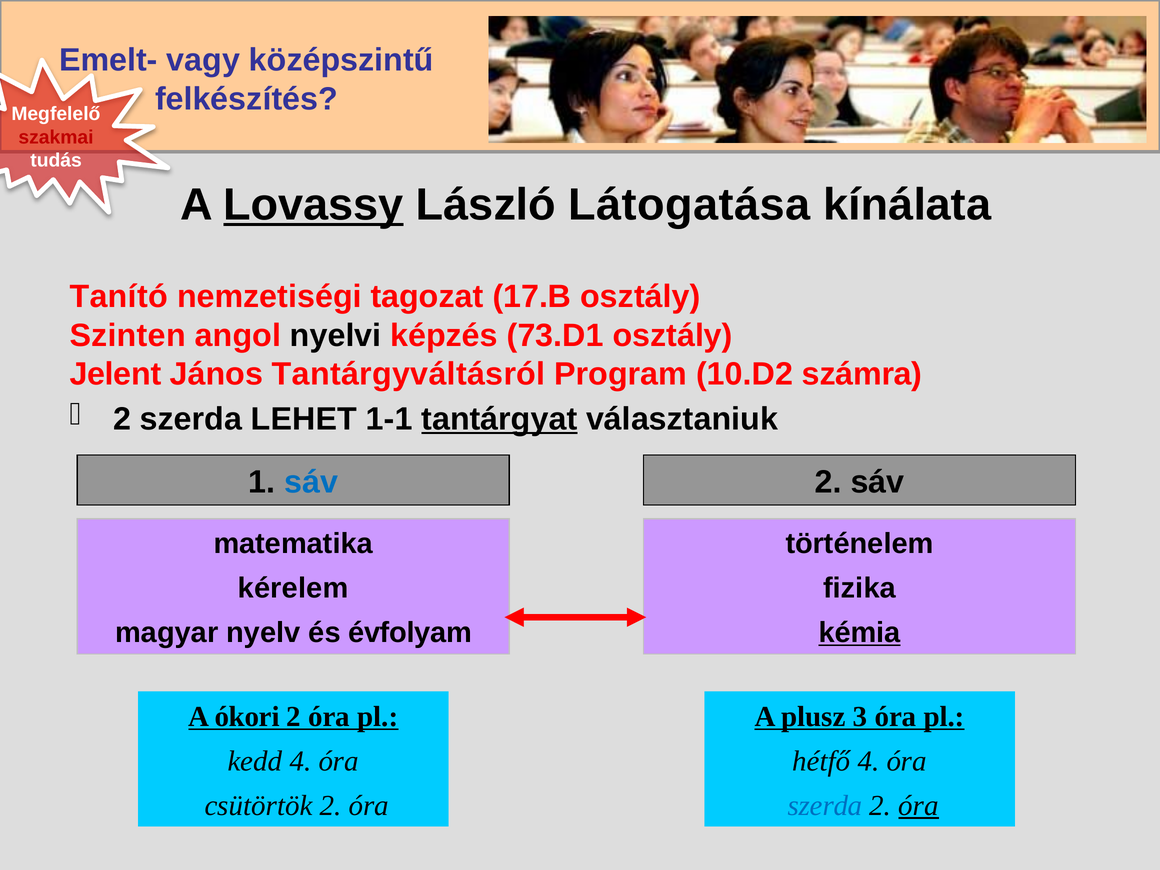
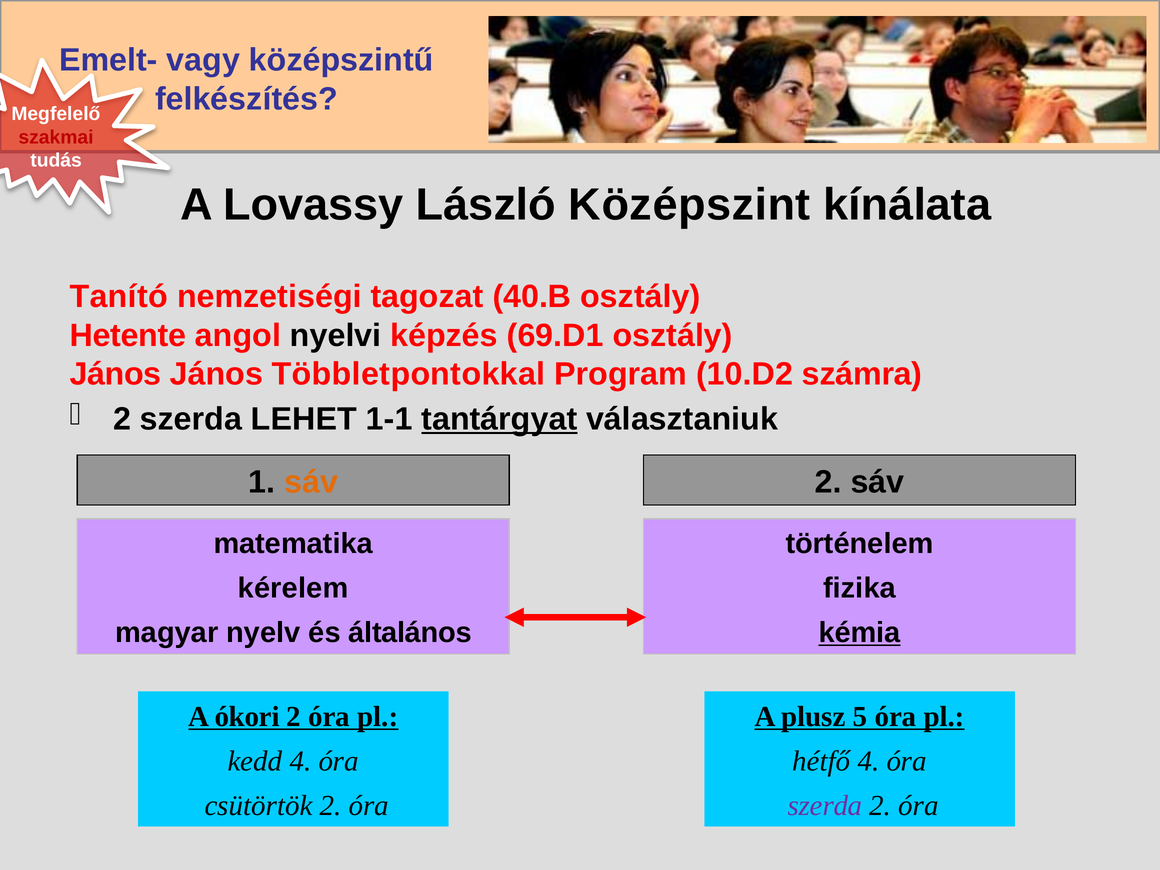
Lovassy underline: present -> none
Látogatása: Látogatása -> Középszint
17.B: 17.B -> 40.B
Szinten: Szinten -> Hetente
73.D1: 73.D1 -> 69.D1
Jelent at (115, 374): Jelent -> János
Tantárgyváltásról: Tantárgyváltásról -> Többletpontokkal
sáv at (311, 482) colour: blue -> orange
évfolyam: évfolyam -> általános
3: 3 -> 5
szerda at (825, 805) colour: blue -> purple
óra at (919, 805) underline: present -> none
